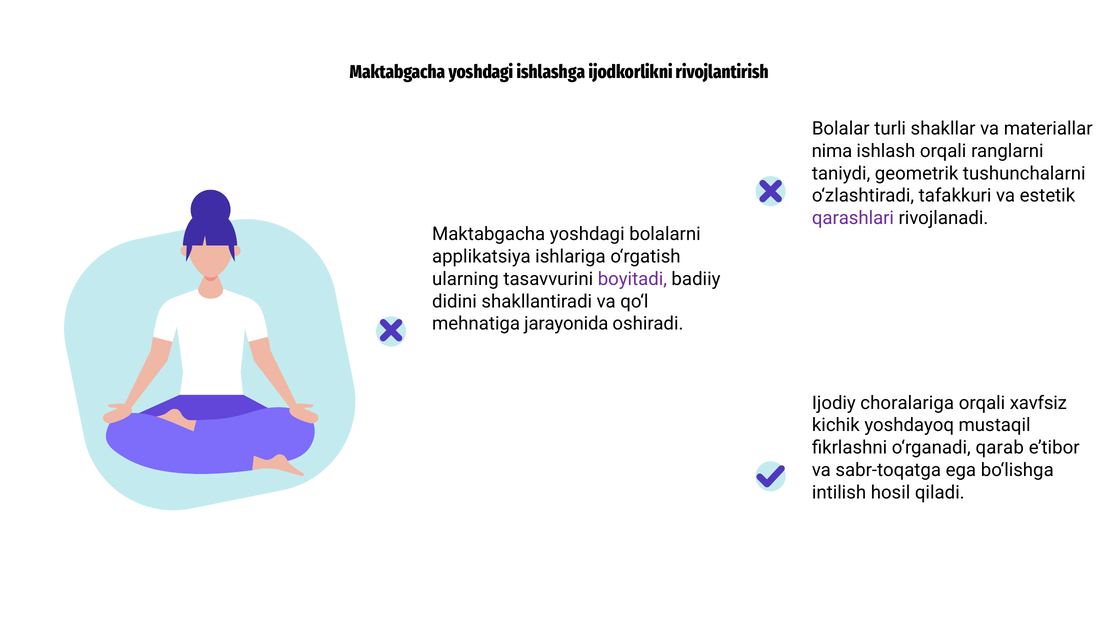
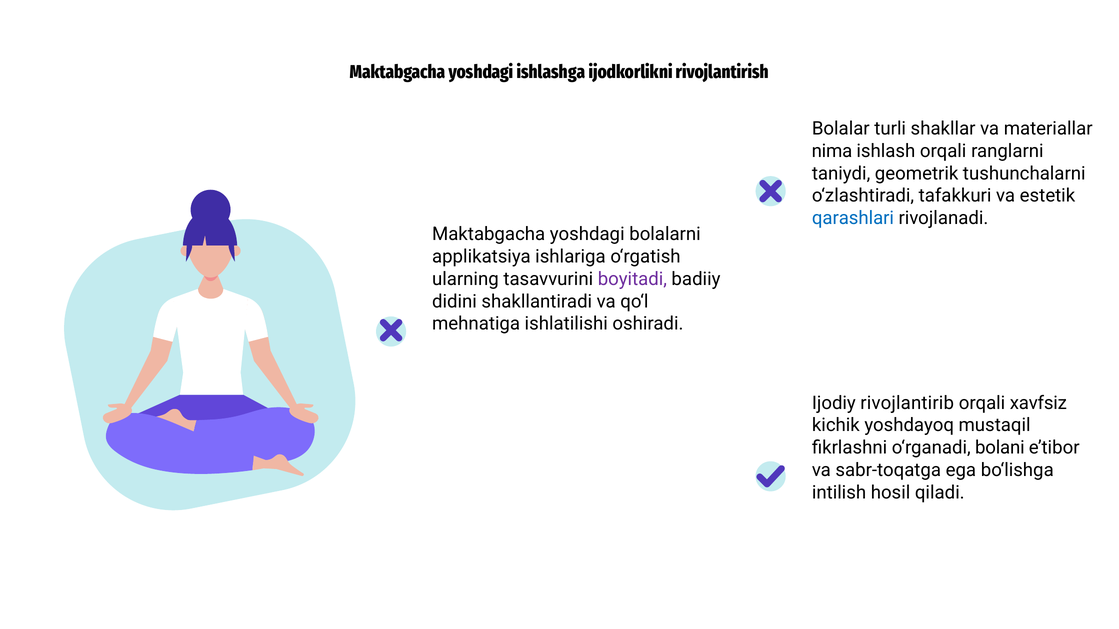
qarashlari colour: purple -> blue
jarayonida: jarayonida -> ishlatilishi
choralariga: choralariga -> rivojlantirib
qarab: qarab -> bolani
